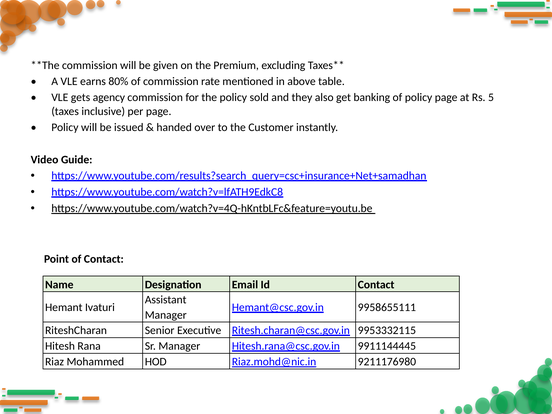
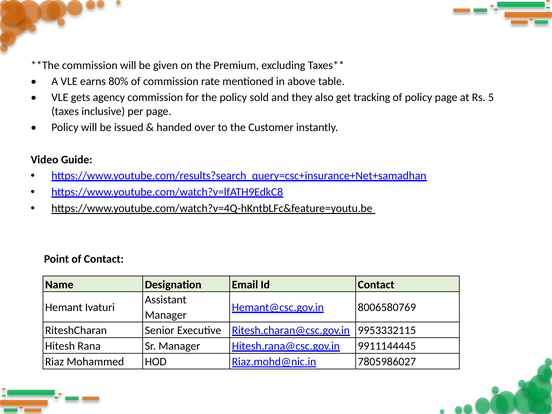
banking: banking -> tracking
9958655111: 9958655111 -> 8006580769
9211176980: 9211176980 -> 7805986027
